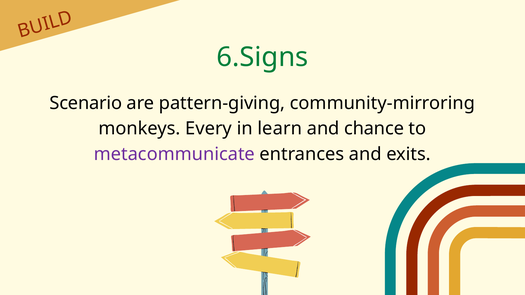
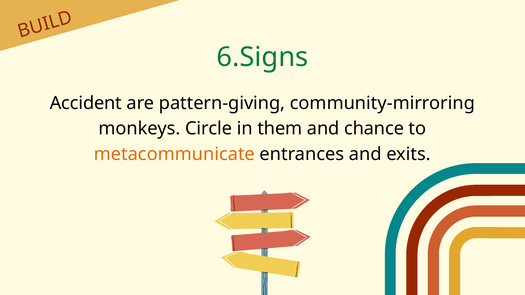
Scenario: Scenario -> Accident
Every: Every -> Circle
learn: learn -> them
metacommunicate colour: purple -> orange
